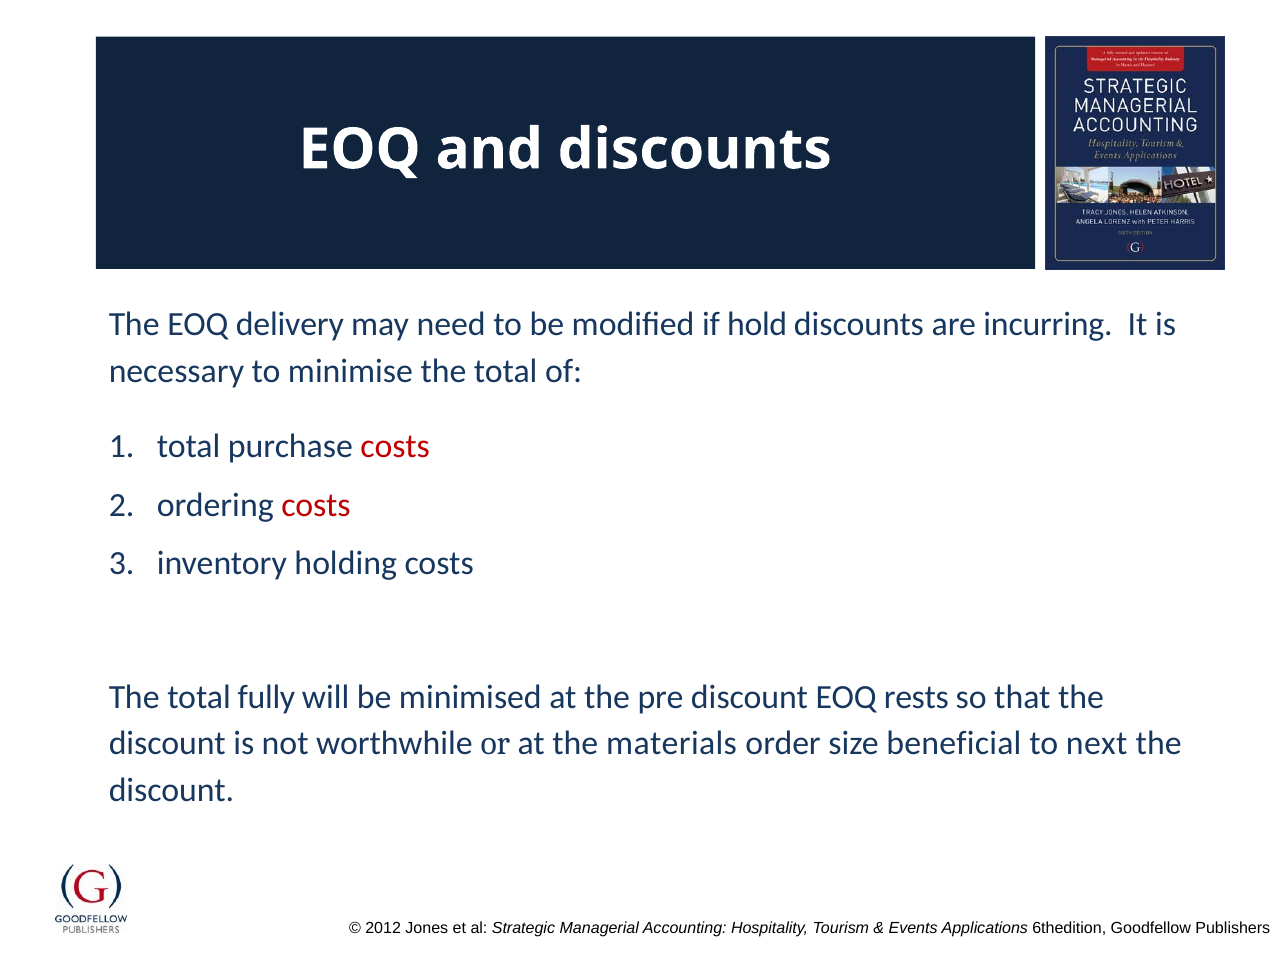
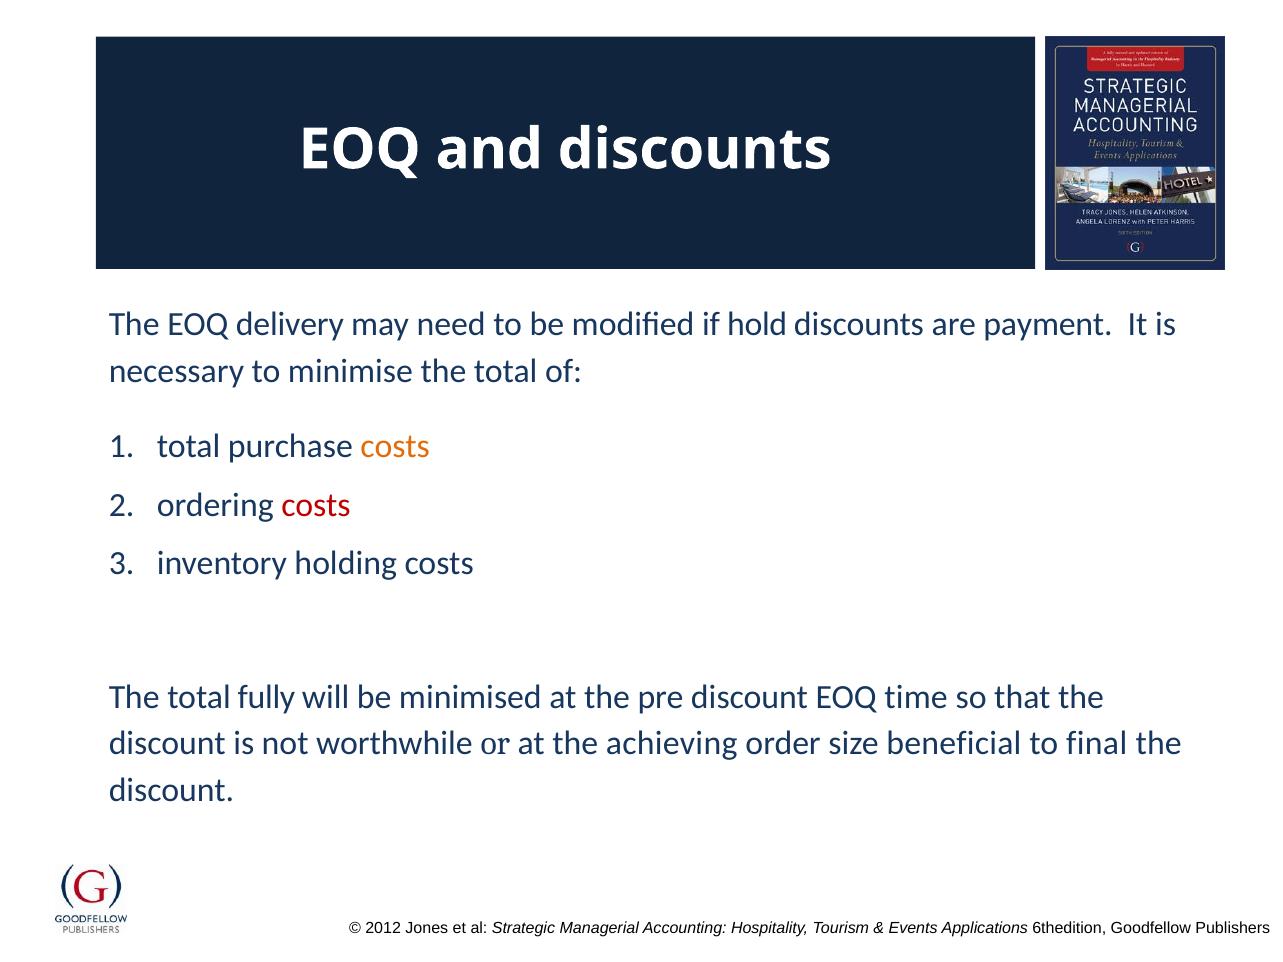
incurring: incurring -> payment
costs at (395, 447) colour: red -> orange
rests: rests -> time
materials: materials -> achieving
next: next -> final
